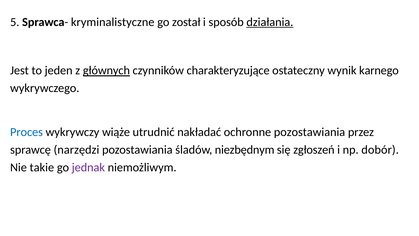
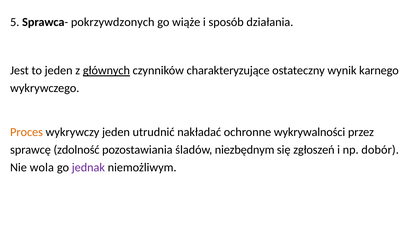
kryminalistyczne: kryminalistyczne -> pokrzywdzonych
został: został -> wiąże
działania underline: present -> none
Proces colour: blue -> orange
wykrywczy wiąże: wiąże -> jeden
ochronne pozostawiania: pozostawiania -> wykrywalności
narzędzi: narzędzi -> zdolność
takie: takie -> wola
